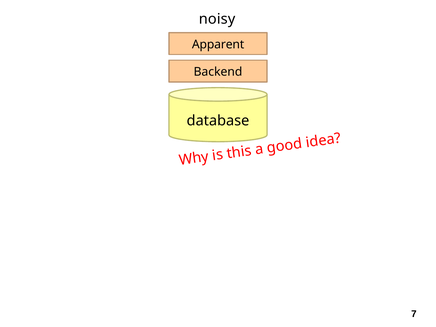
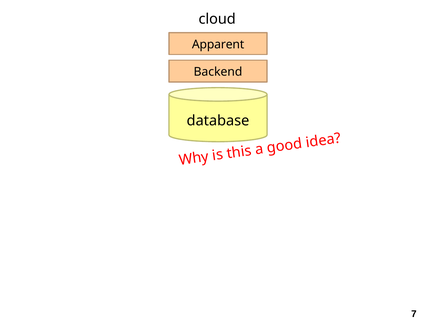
noisy: noisy -> cloud
